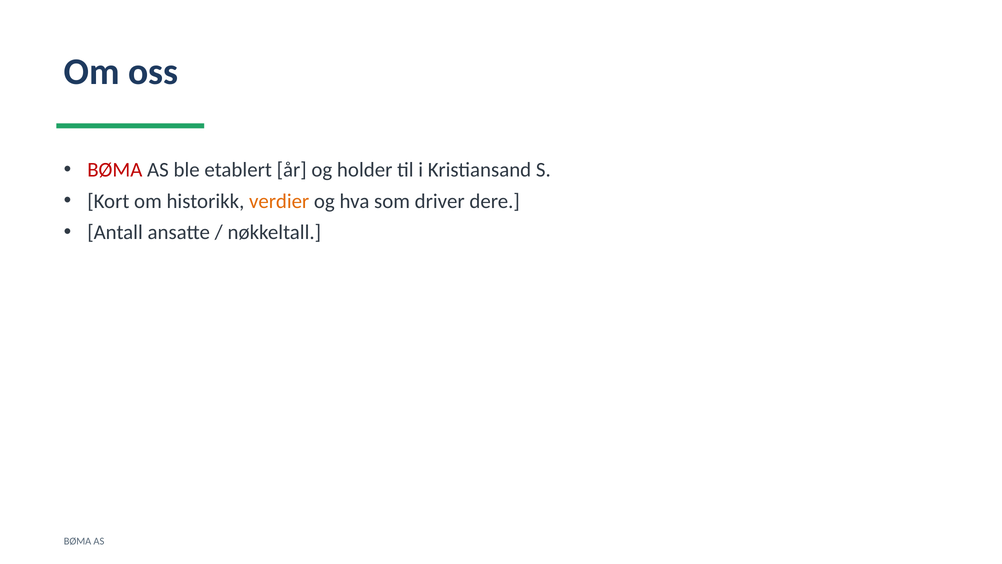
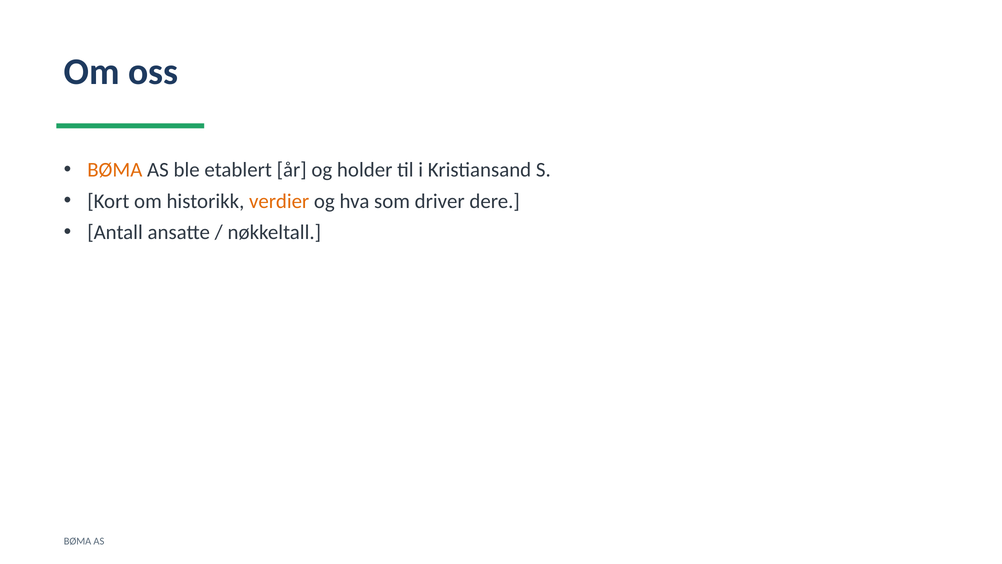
BØMA at (115, 170) colour: red -> orange
